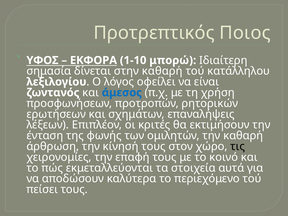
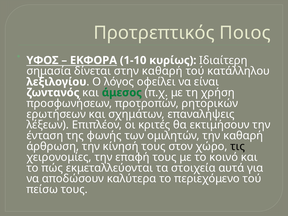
μπορώ: μπορώ -> κυρίως
άμεσος colour: blue -> green
πείσει: πείσει -> πείσω
